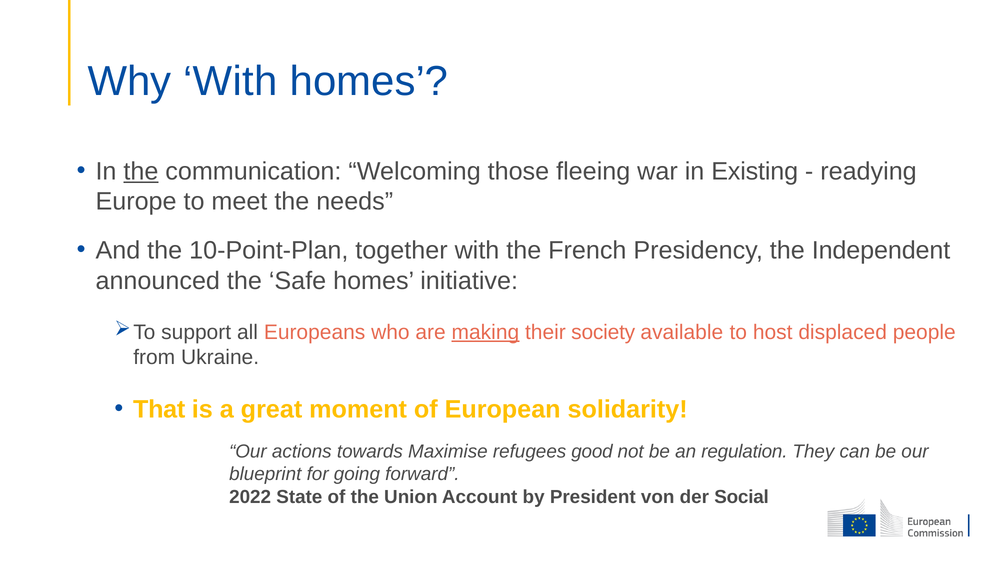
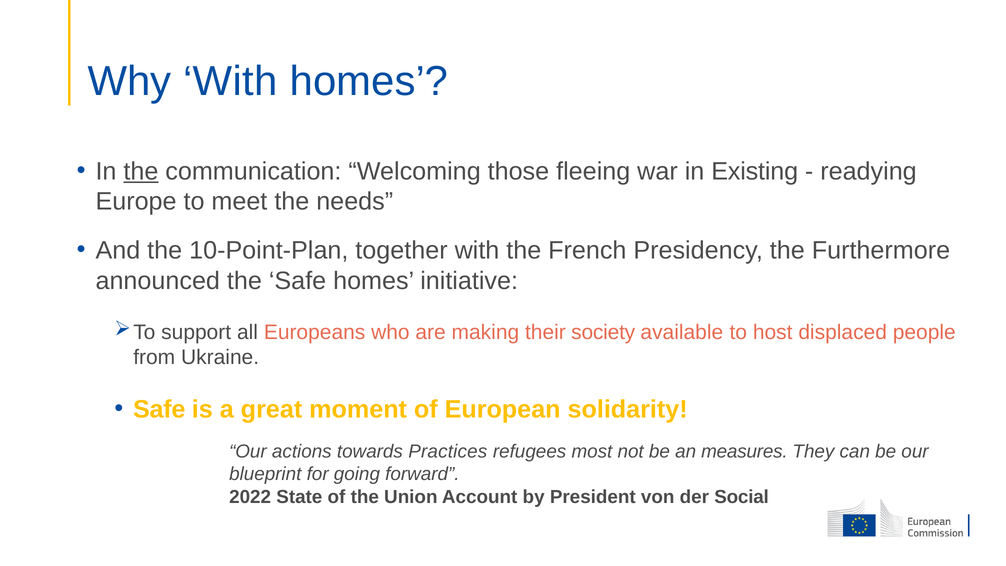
Independent: Independent -> Furthermore
making underline: present -> none
That at (159, 409): That -> Safe
Maximise: Maximise -> Practices
good: good -> most
regulation: regulation -> measures
